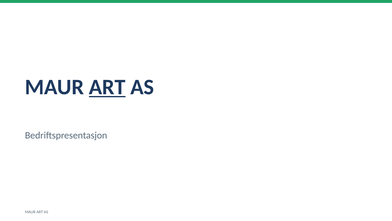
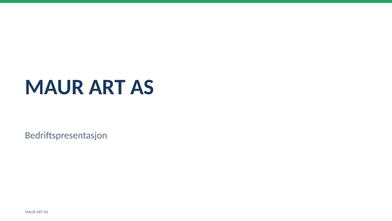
ART at (107, 87) underline: present -> none
